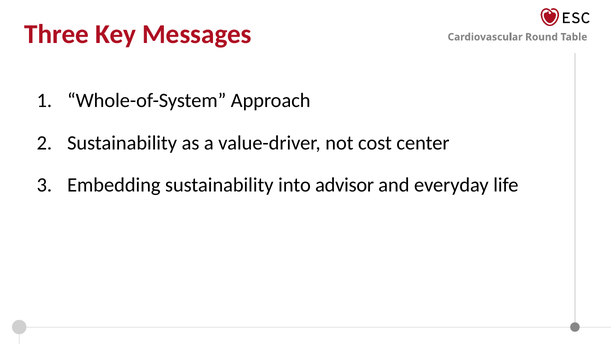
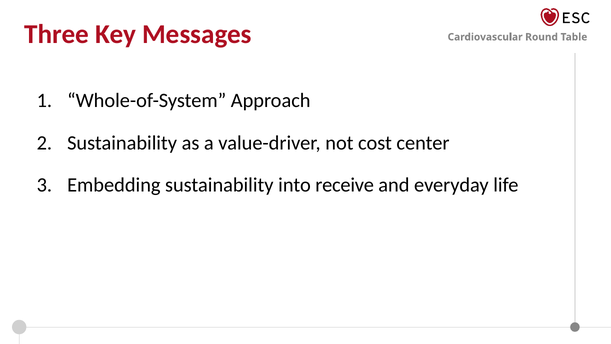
advisor: advisor -> receive
